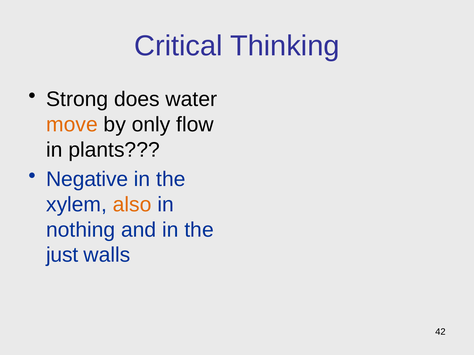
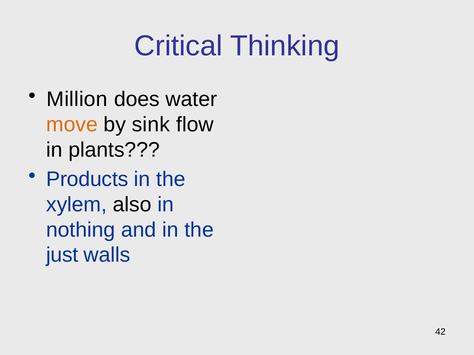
Strong: Strong -> Million
only: only -> sink
Negative: Negative -> Products
also colour: orange -> black
